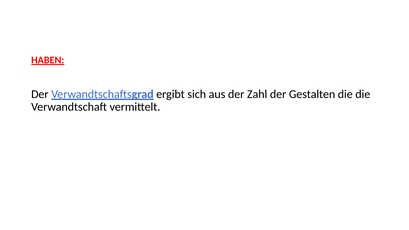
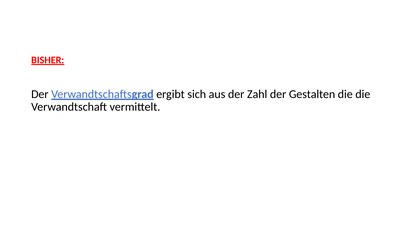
HABEN: HABEN -> BISHER
